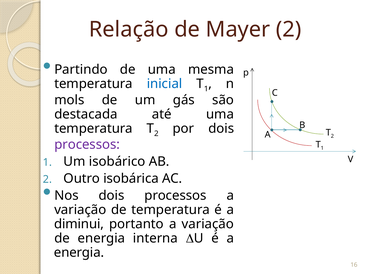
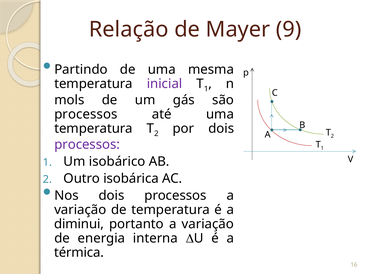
Mayer 2: 2 -> 9
inicial colour: blue -> purple
destacada at (86, 114): destacada -> processos
energia at (79, 253): energia -> térmica
